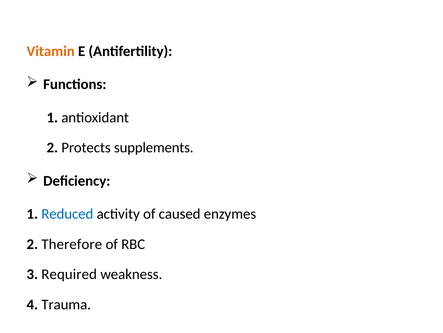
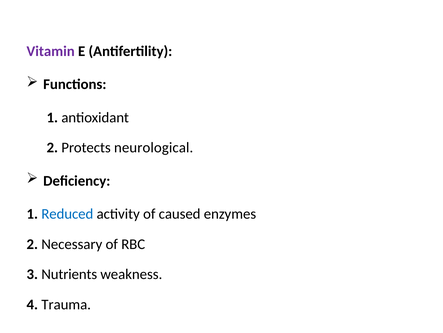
Vitamin colour: orange -> purple
supplements: supplements -> neurological
Therefore: Therefore -> Necessary
Required: Required -> Nutrients
